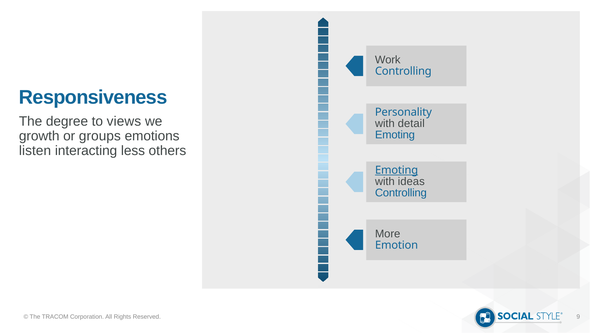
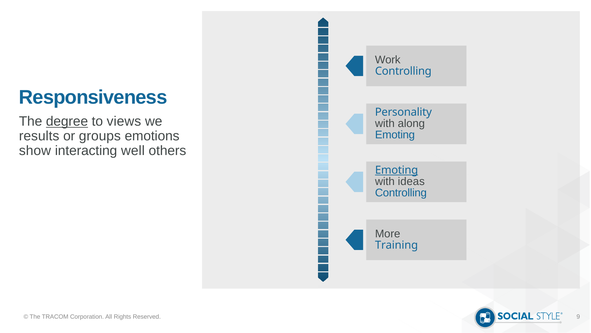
degree underline: none -> present
detail: detail -> along
growth: growth -> results
listen: listen -> show
less: less -> well
Emotion: Emotion -> Training
